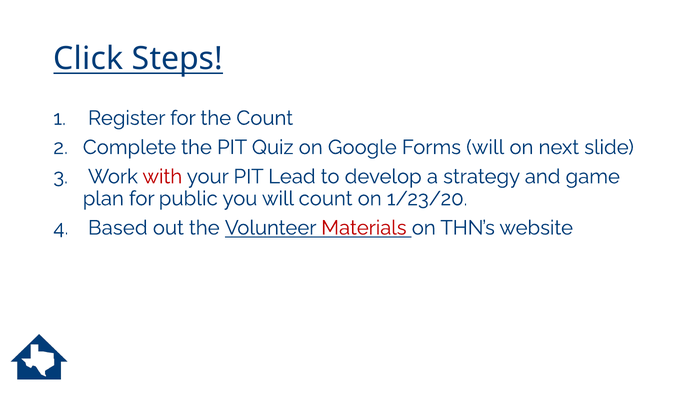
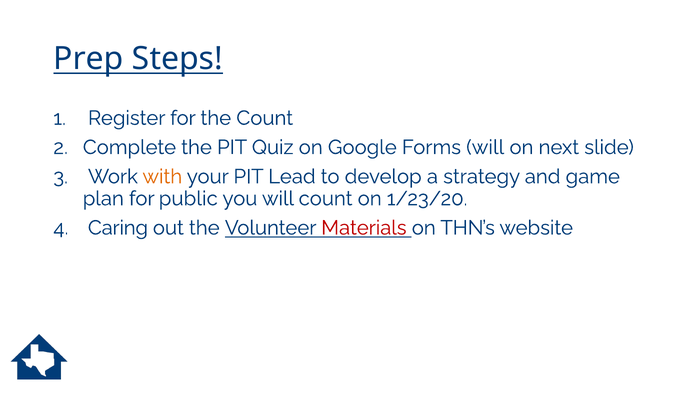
Click: Click -> Prep
with colour: red -> orange
Based: Based -> Caring
